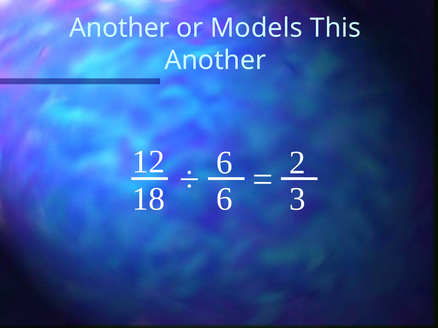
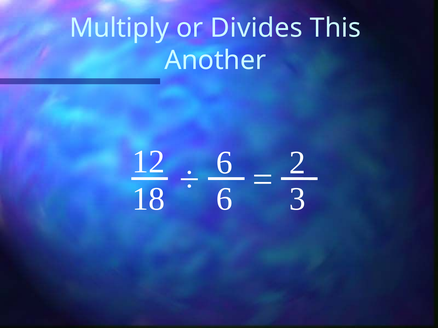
Another at (119, 28): Another -> Multiply
Models: Models -> Divides
